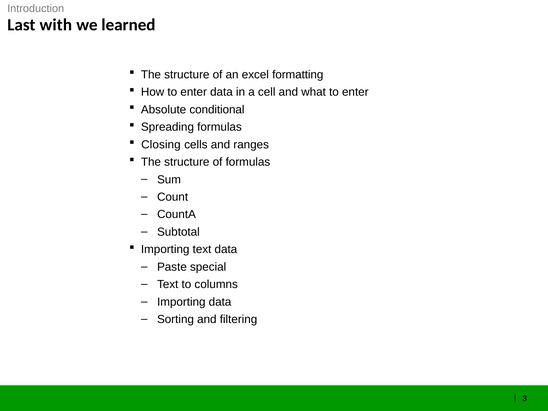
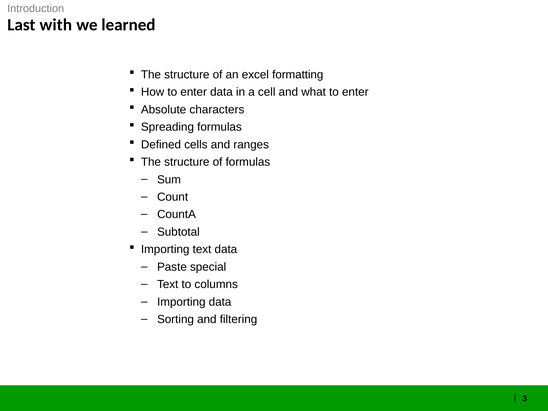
conditional: conditional -> characters
Closing: Closing -> Defined
